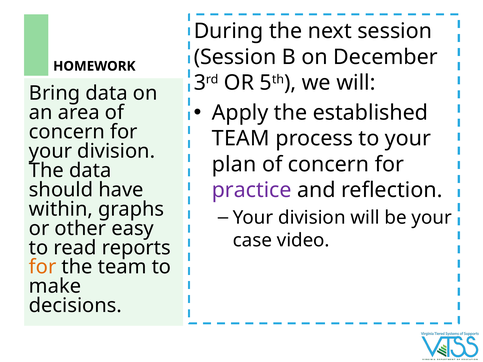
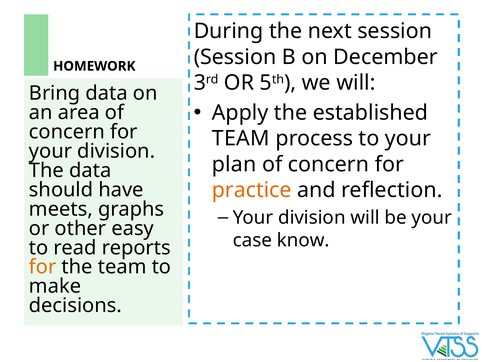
practice colour: purple -> orange
within: within -> meets
video: video -> know
